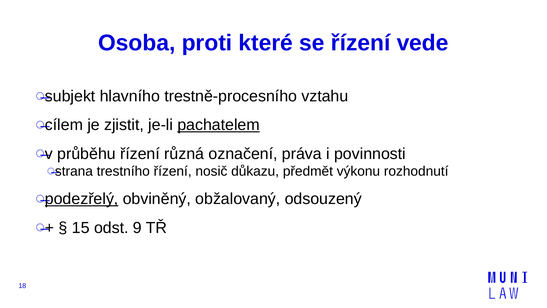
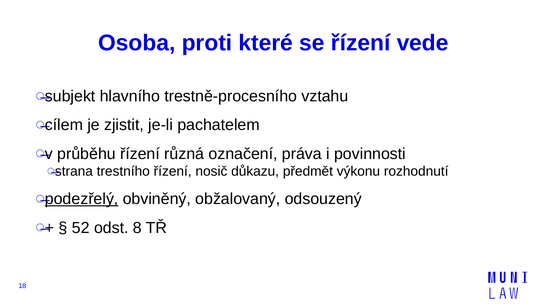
pachatelem underline: present -> none
15: 15 -> 52
9: 9 -> 8
